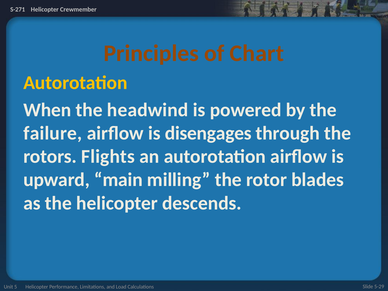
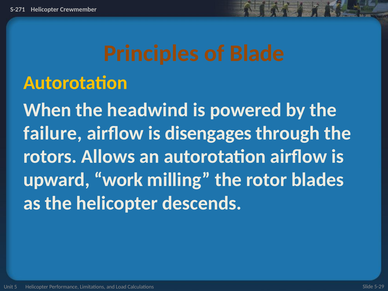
Chart: Chart -> Blade
Flights: Flights -> Allows
main: main -> work
